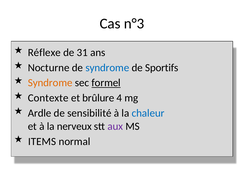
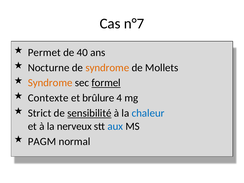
n°3: n°3 -> n°7
Réflexe: Réflexe -> Permet
31: 31 -> 40
syndrome at (107, 68) colour: blue -> orange
Sportifs: Sportifs -> Mollets
Ardle: Ardle -> Strict
sensibilité underline: none -> present
aux colour: purple -> blue
ITEMS: ITEMS -> PAGM
